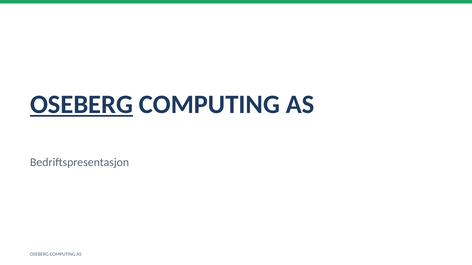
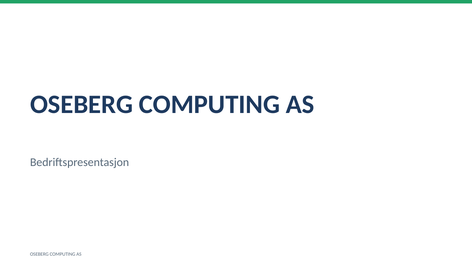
OSEBERG at (81, 105) underline: present -> none
